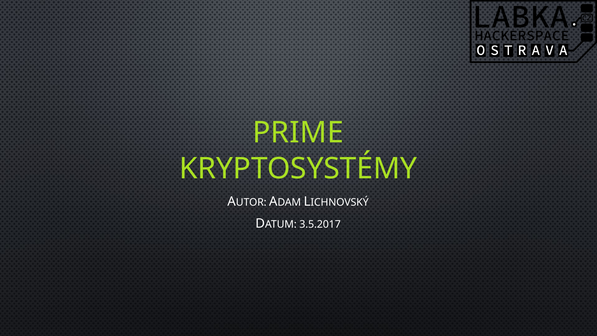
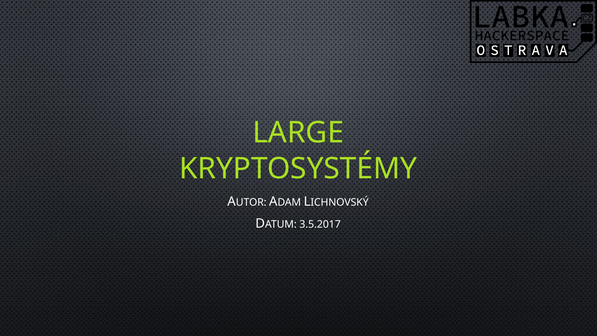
PRIME: PRIME -> LARGE
